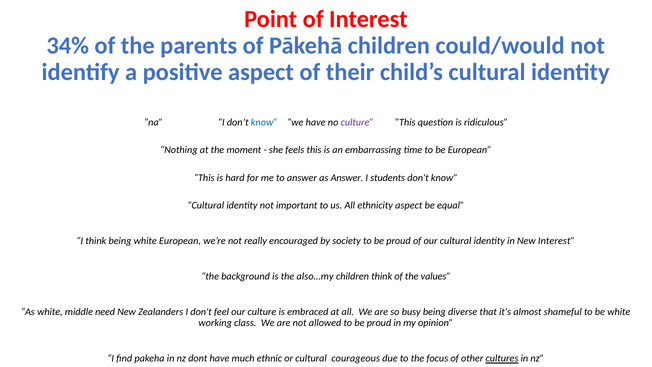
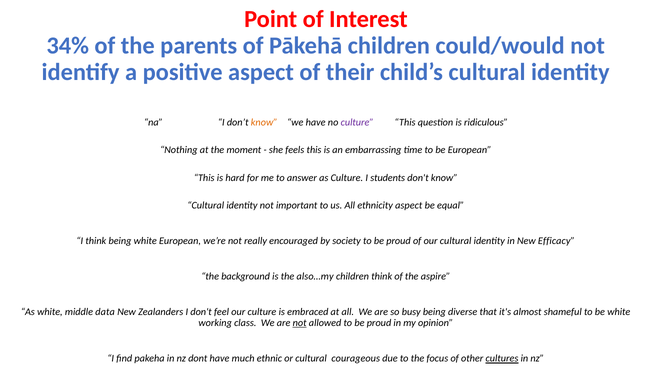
know at (264, 122) colour: blue -> orange
as Answer: Answer -> Culture
New Interest: Interest -> Efficacy
values: values -> aspire
need: need -> data
not at (300, 323) underline: none -> present
